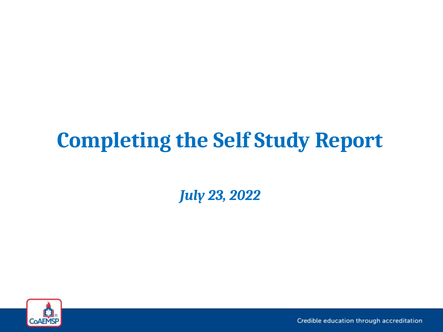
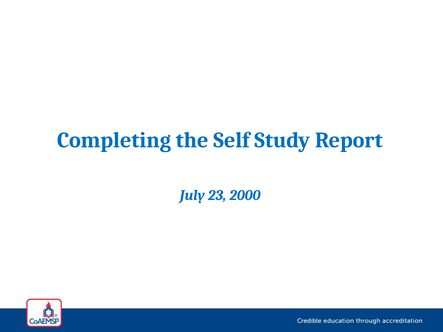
2022: 2022 -> 2000
